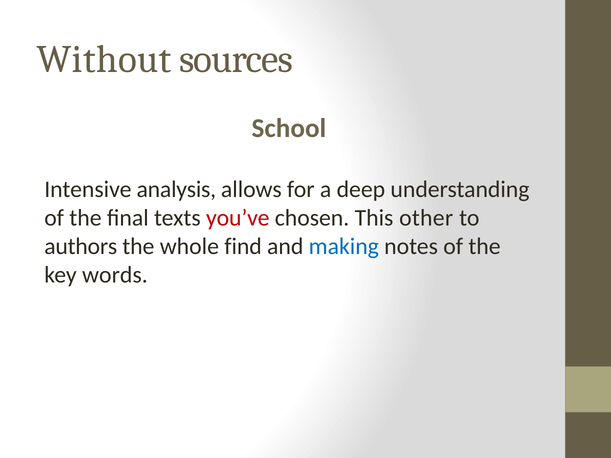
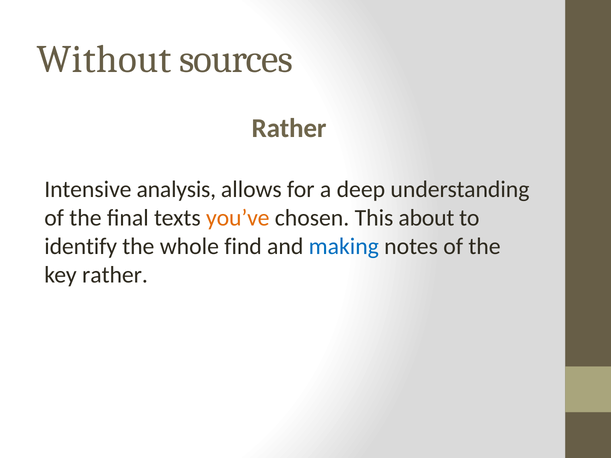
School at (289, 128): School -> Rather
you’ve colour: red -> orange
other: other -> about
authors: authors -> identify
key words: words -> rather
